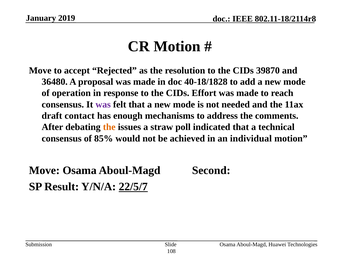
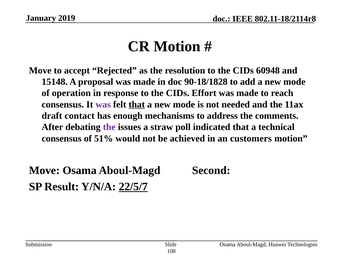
39870: 39870 -> 60948
36480: 36480 -> 15148
40-18/1828: 40-18/1828 -> 90-18/1828
that at (137, 104) underline: none -> present
the at (109, 127) colour: orange -> purple
85%: 85% -> 51%
individual: individual -> customers
